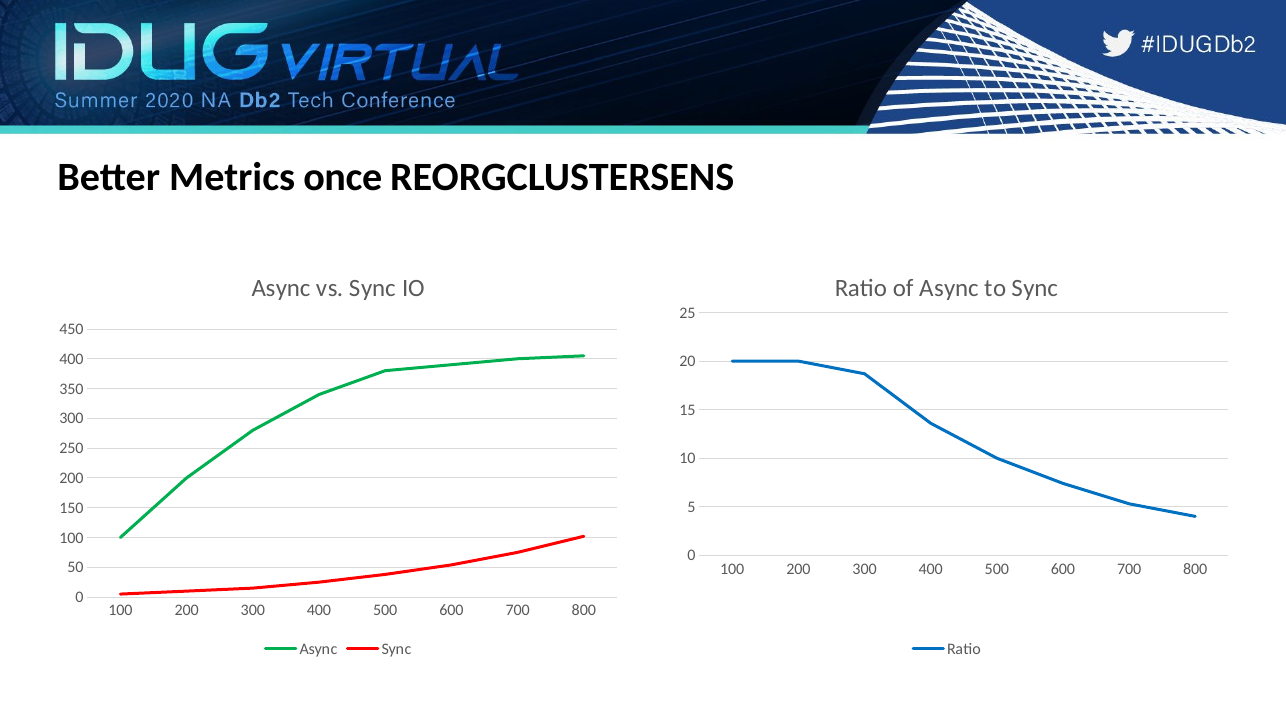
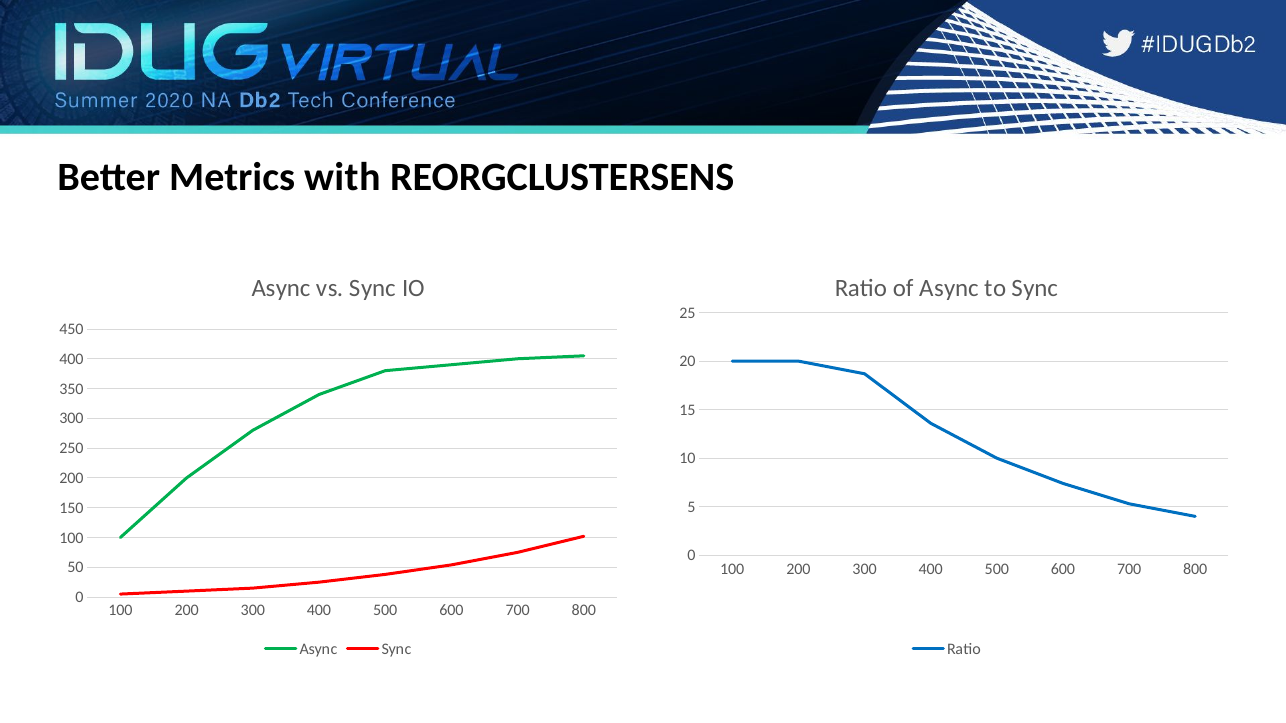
once: once -> with
